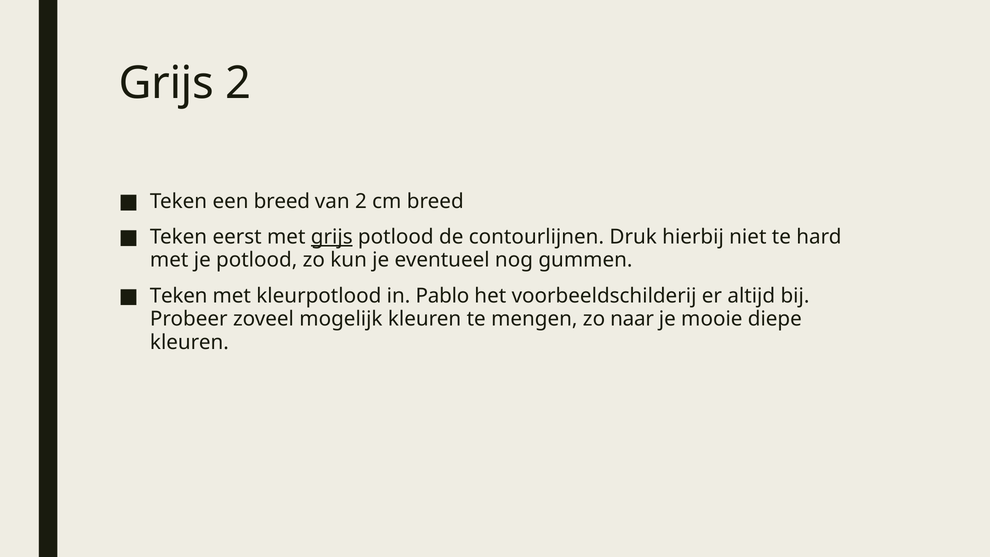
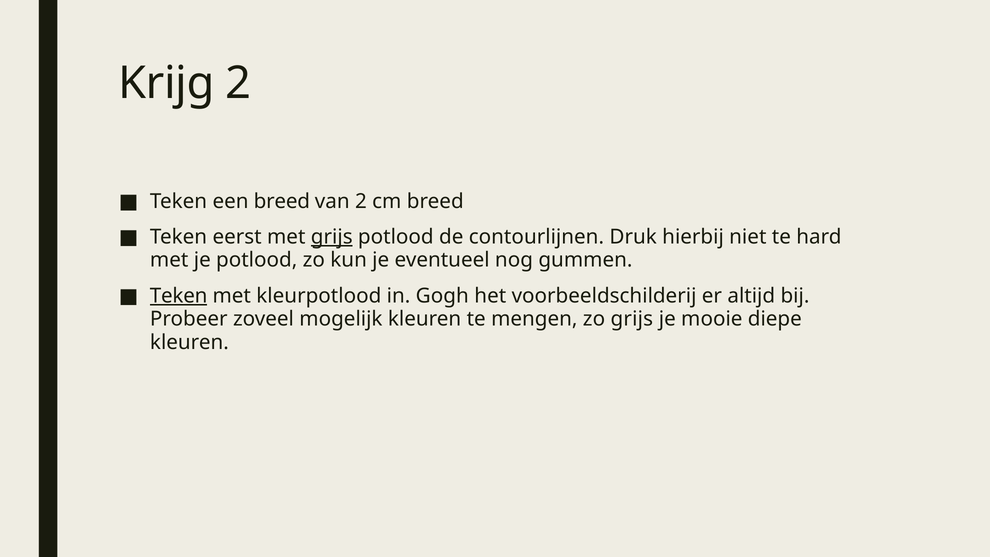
Grijs at (166, 83): Grijs -> Krijg
Teken at (179, 296) underline: none -> present
Pablo: Pablo -> Gogh
zo naar: naar -> grijs
